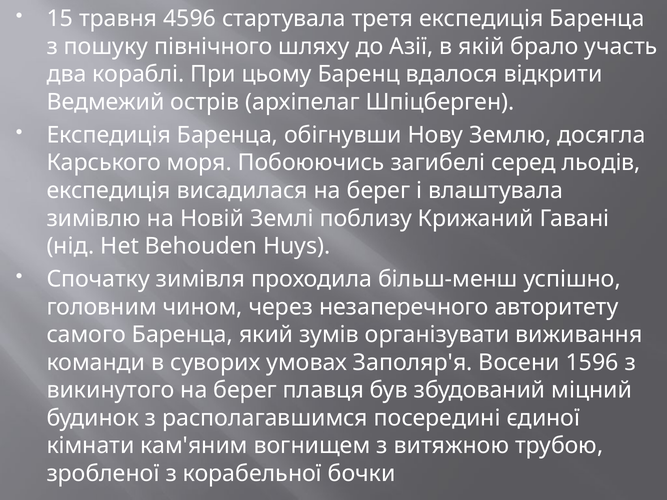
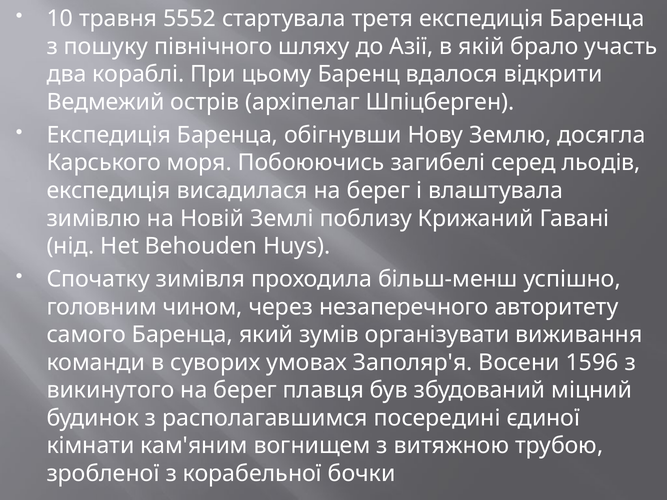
15: 15 -> 10
4596: 4596 -> 5552
